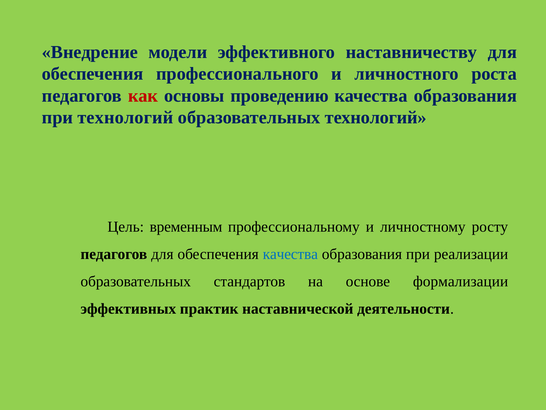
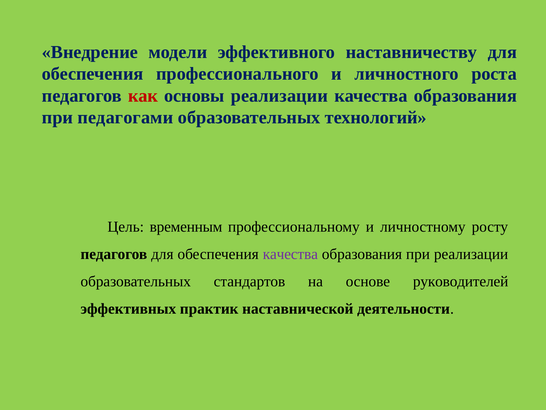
основы проведению: проведению -> реализации
при технологий: технологий -> педагогами
качества at (290, 254) colour: blue -> purple
формализации: формализации -> руководителей
